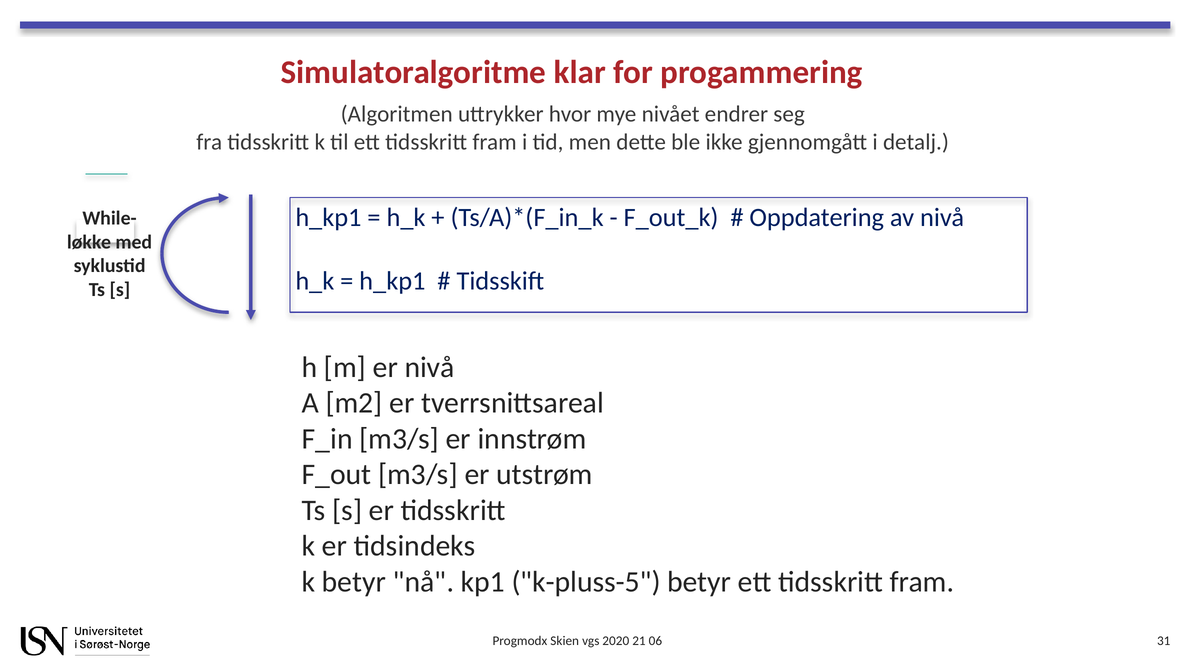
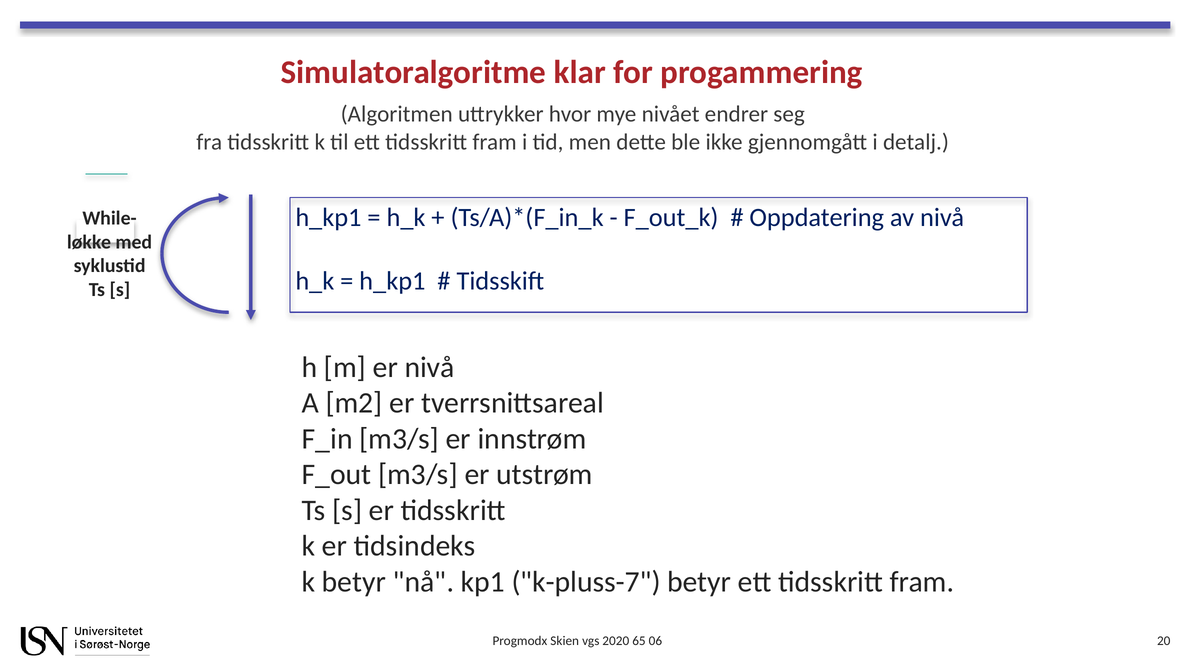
k-pluss-5: k-pluss-5 -> k-pluss-7
21: 21 -> 65
31: 31 -> 20
